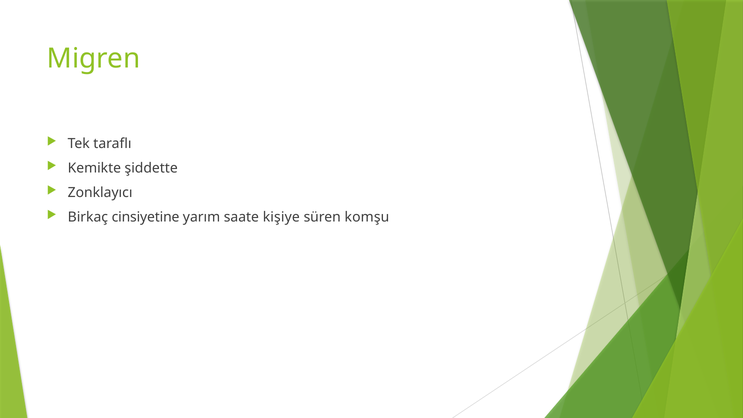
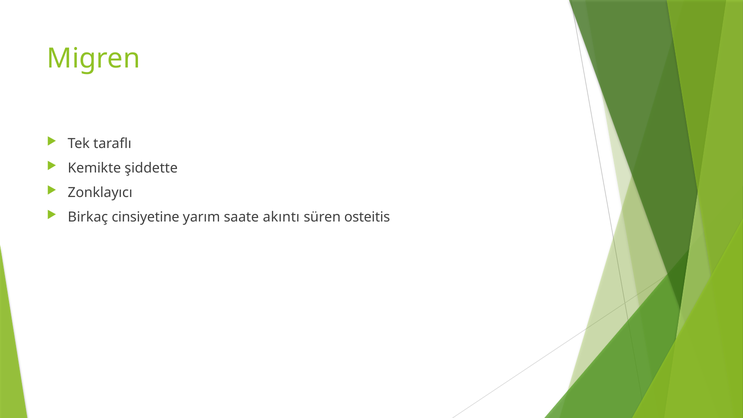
kişiye: kişiye -> akıntı
komşu: komşu -> osteitis
